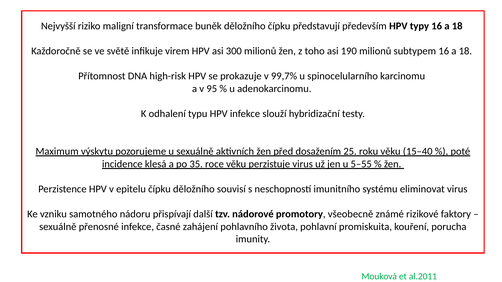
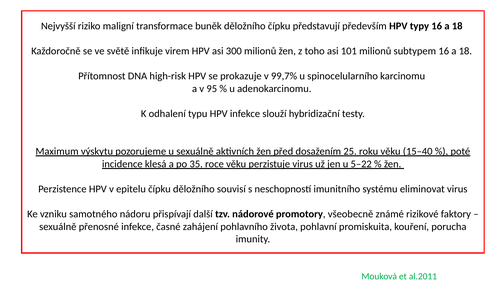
190: 190 -> 101
5–55: 5–55 -> 5–22
